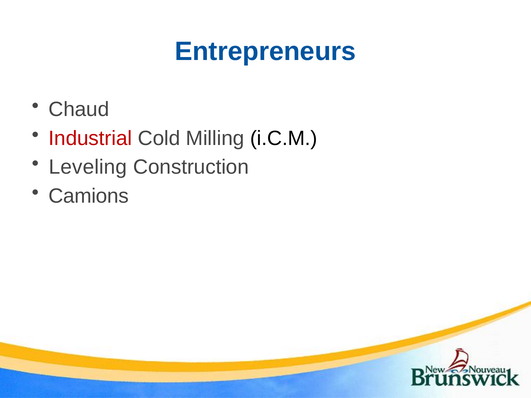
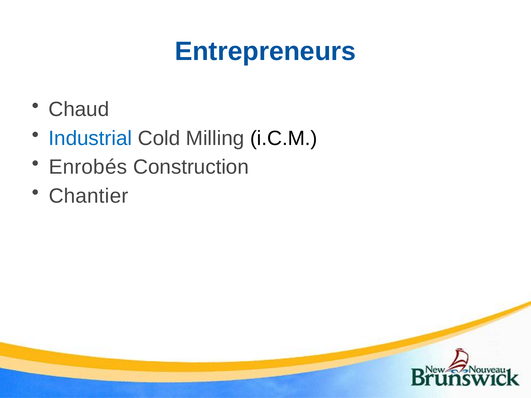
Industrial colour: red -> blue
Leveling: Leveling -> Enrobés
Camions: Camions -> Chantier
